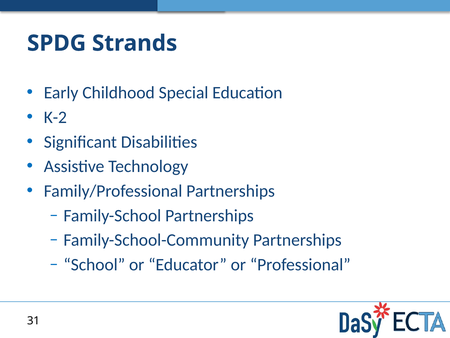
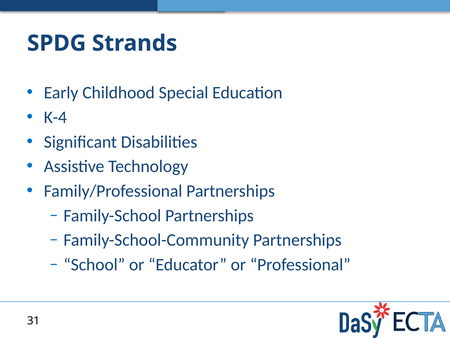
K-2: K-2 -> K-4
